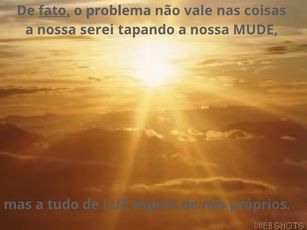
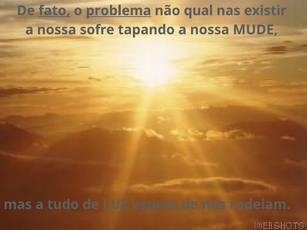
problema underline: none -> present
vale: vale -> qual
coisas: coisas -> existir
serei: serei -> sofre
próprios: próprios -> rodeiam
